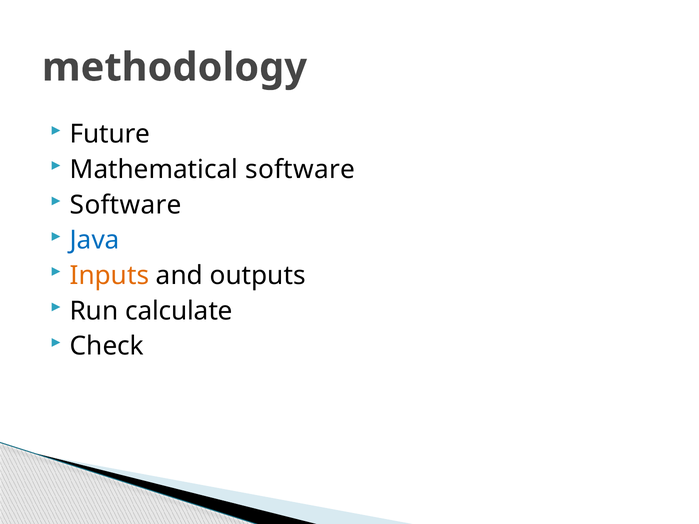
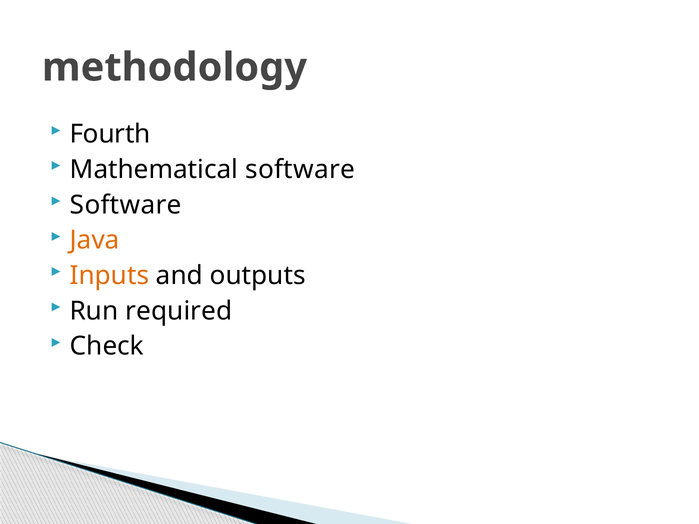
Future: Future -> Fourth
Java colour: blue -> orange
calculate: calculate -> required
